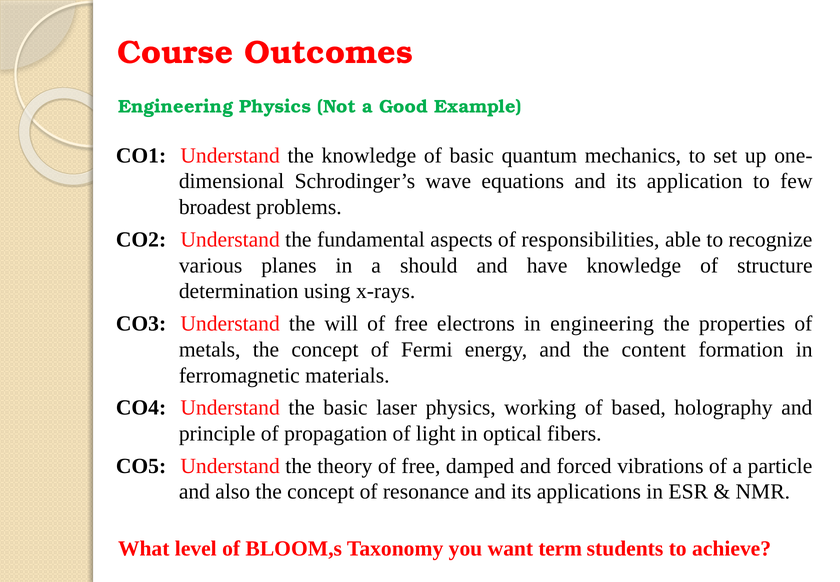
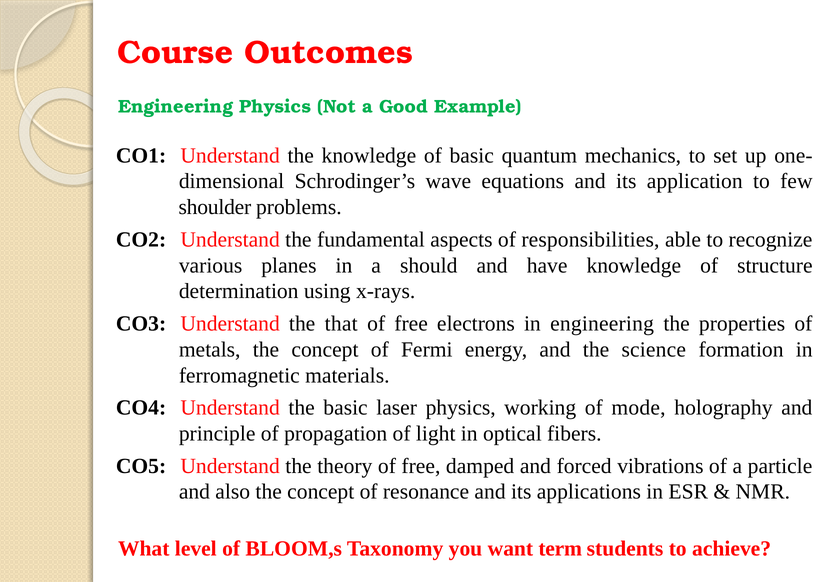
broadest: broadest -> shoulder
will: will -> that
content: content -> science
based: based -> mode
